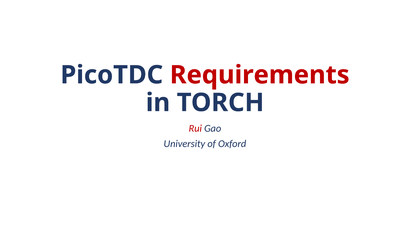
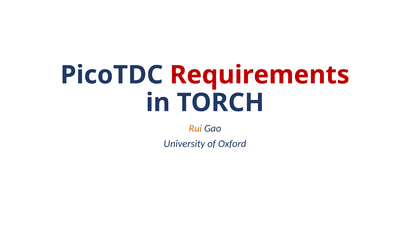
Rui colour: red -> orange
